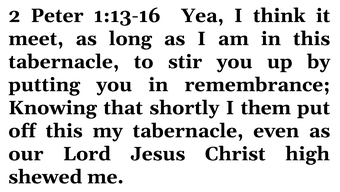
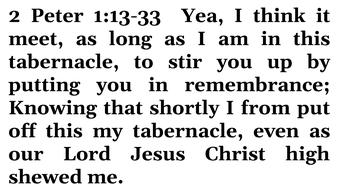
1:13-16: 1:13-16 -> 1:13-33
them: them -> from
